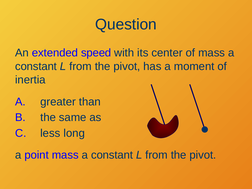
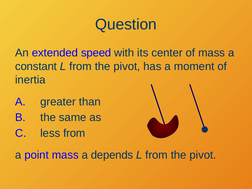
less long: long -> from
point mass a constant: constant -> depends
